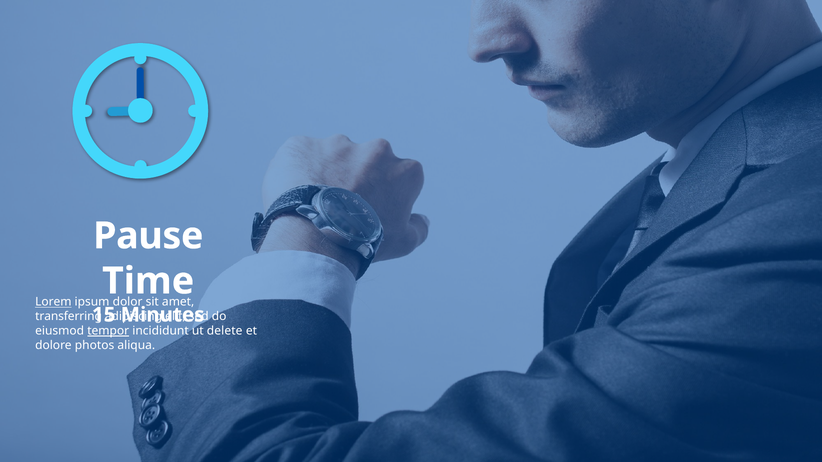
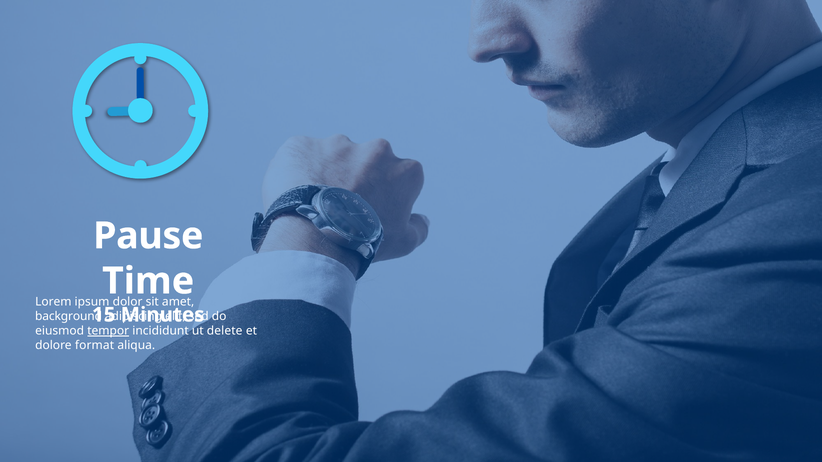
Lorem underline: present -> none
transferring: transferring -> background
photos: photos -> format
